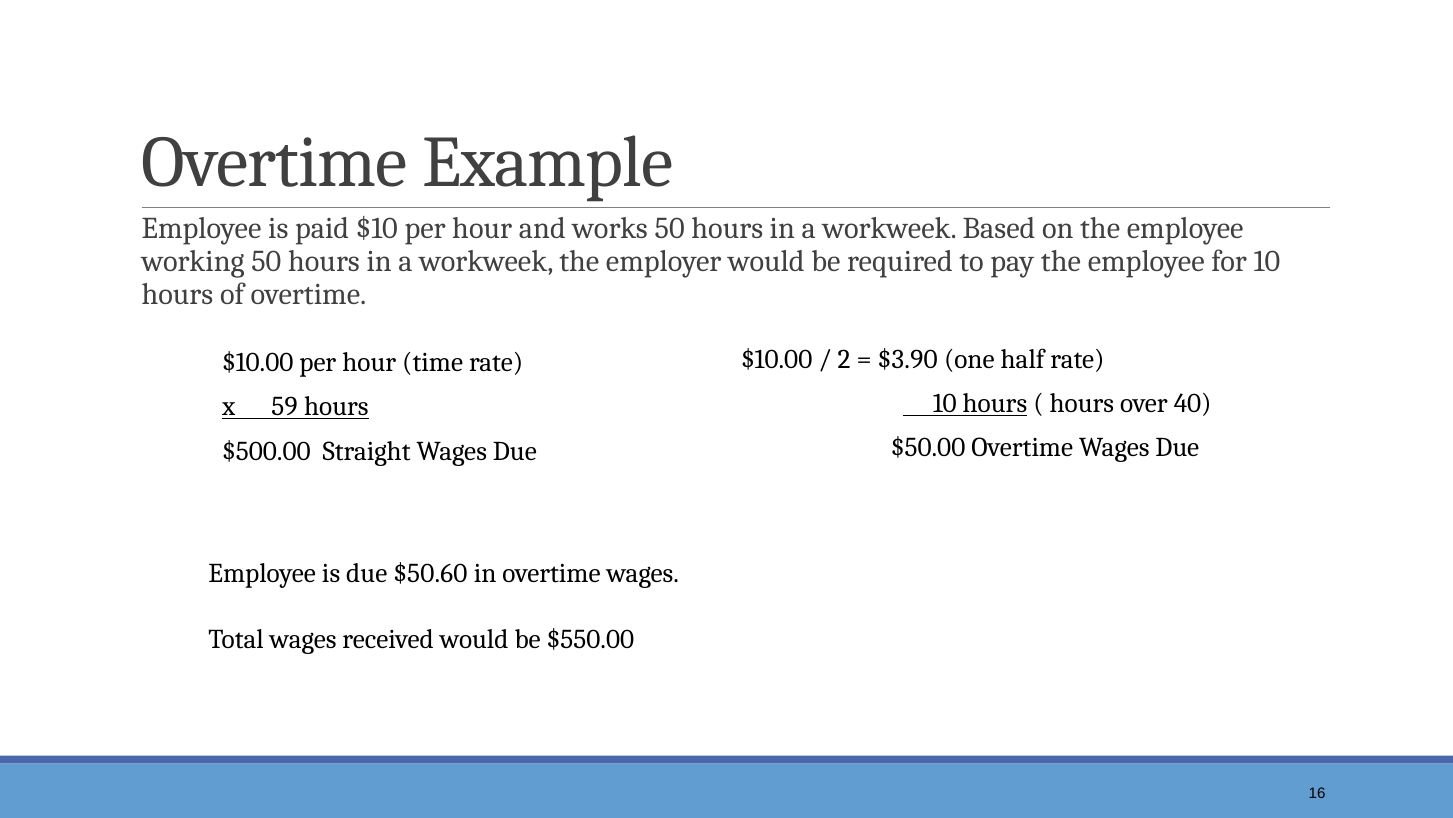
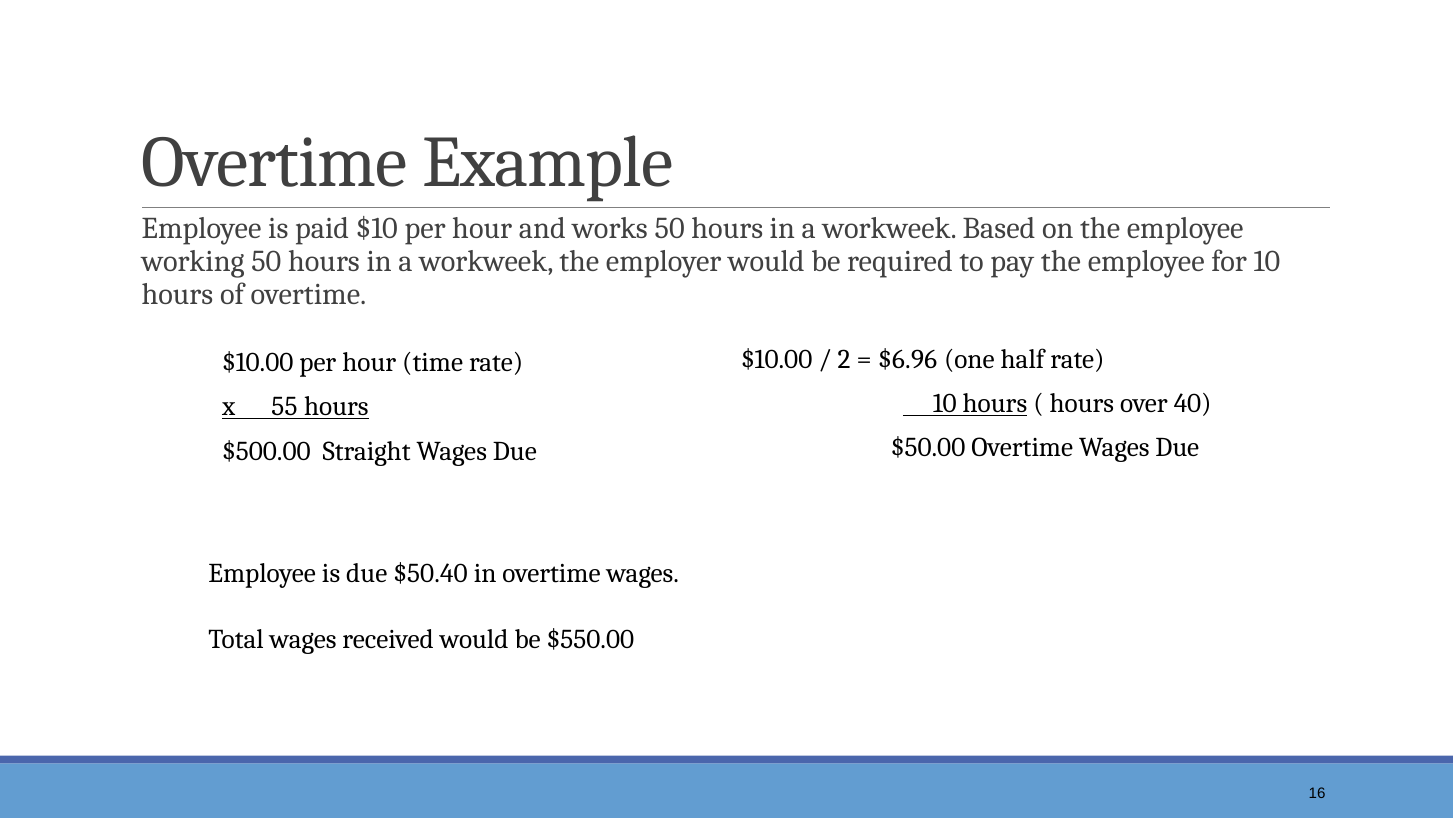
$3.90: $3.90 -> $6.96
59: 59 -> 55
$50.60: $50.60 -> $50.40
